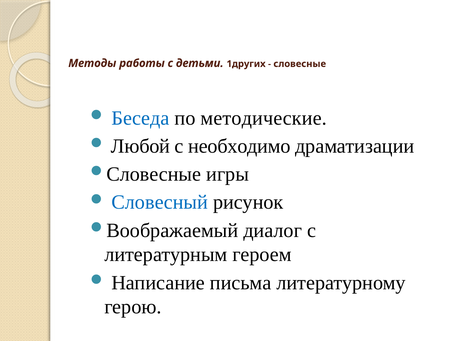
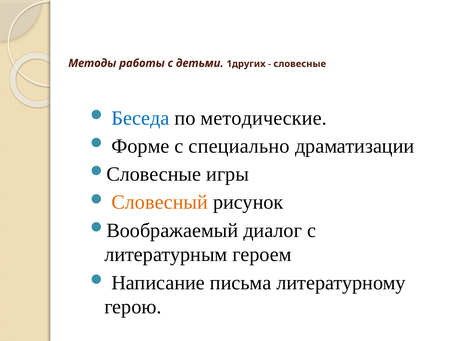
Любой: Любой -> Форме
необходимо: необходимо -> специально
Словесный colour: blue -> orange
